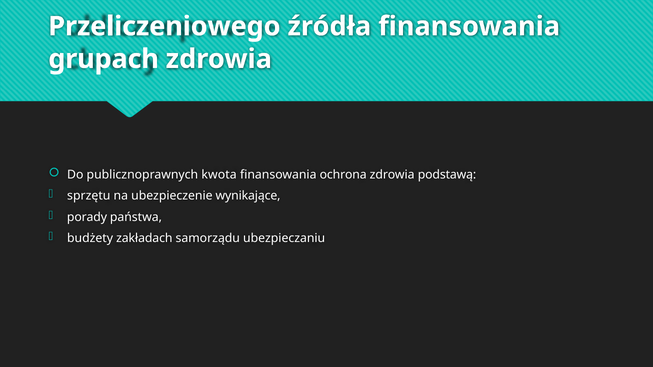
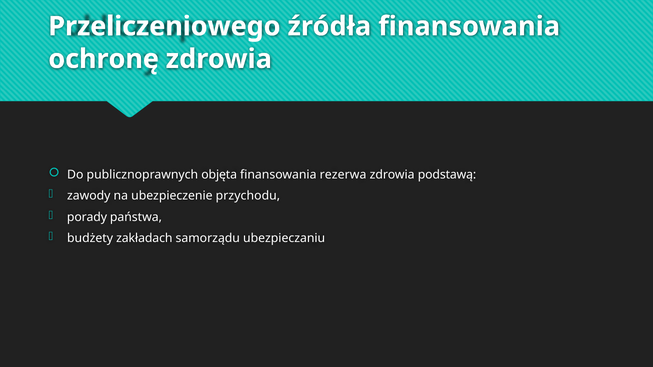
grupach: grupach -> ochronę
kwota: kwota -> objęta
ochrona: ochrona -> rezerwa
sprzętu: sprzętu -> zawody
wynikające: wynikające -> przychodu
